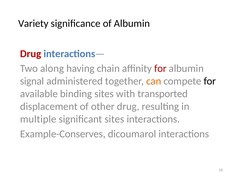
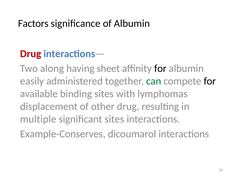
Variety: Variety -> Factors
chain: chain -> sheet
for at (160, 68) colour: red -> black
signal: signal -> easily
can colour: orange -> green
transported: transported -> lymphomas
